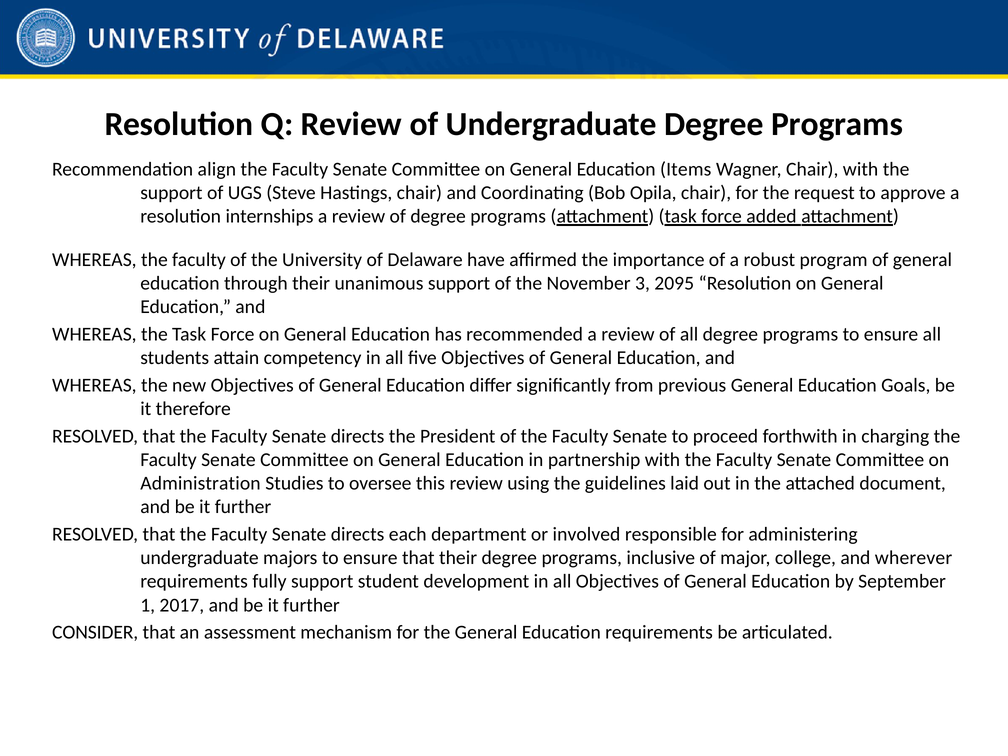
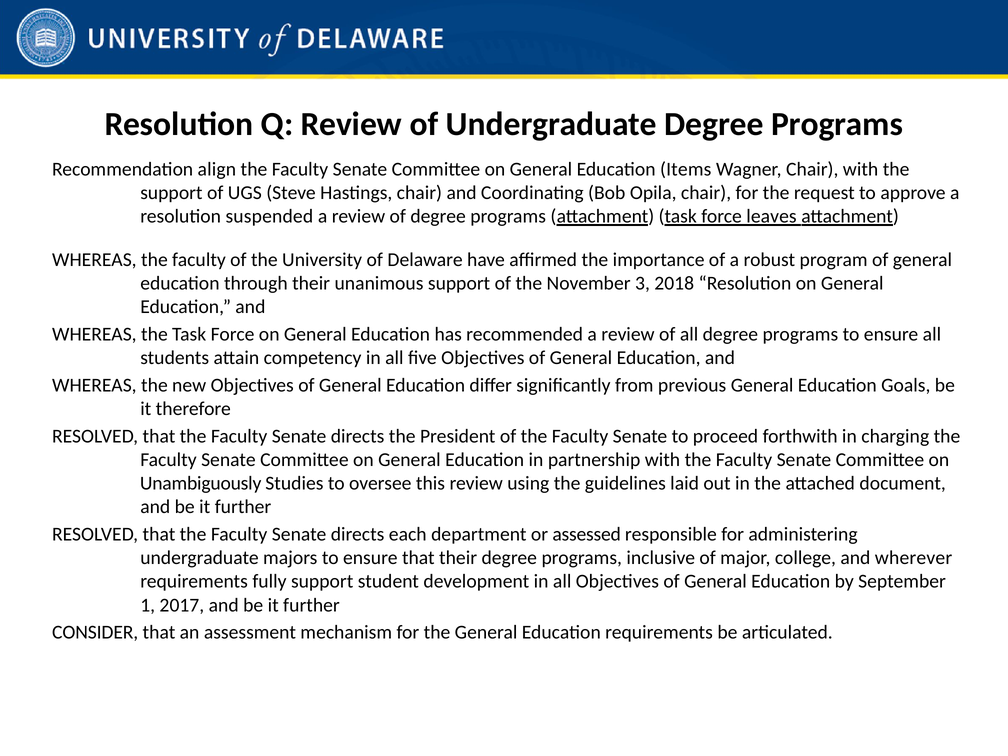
internships: internships -> suspended
added: added -> leaves
2095: 2095 -> 2018
Administration: Administration -> Unambiguously
involved: involved -> assessed
